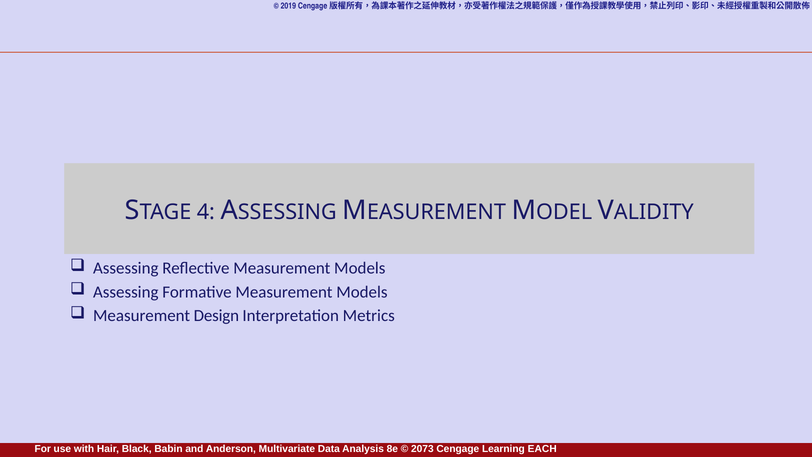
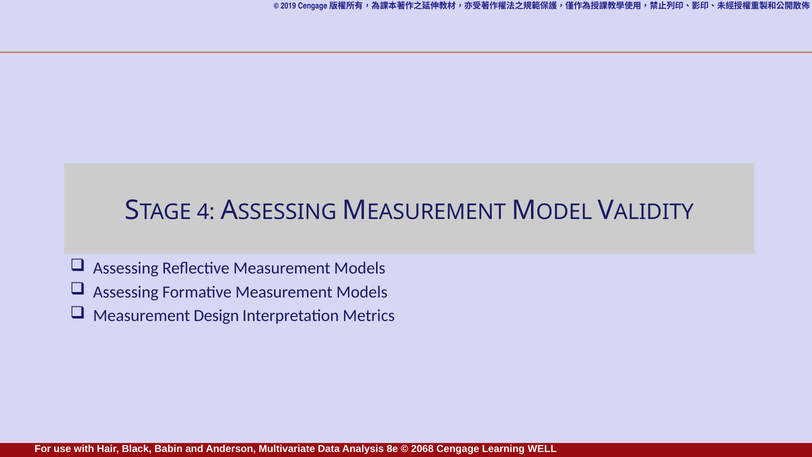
2073: 2073 -> 2068
EACH: EACH -> WELL
